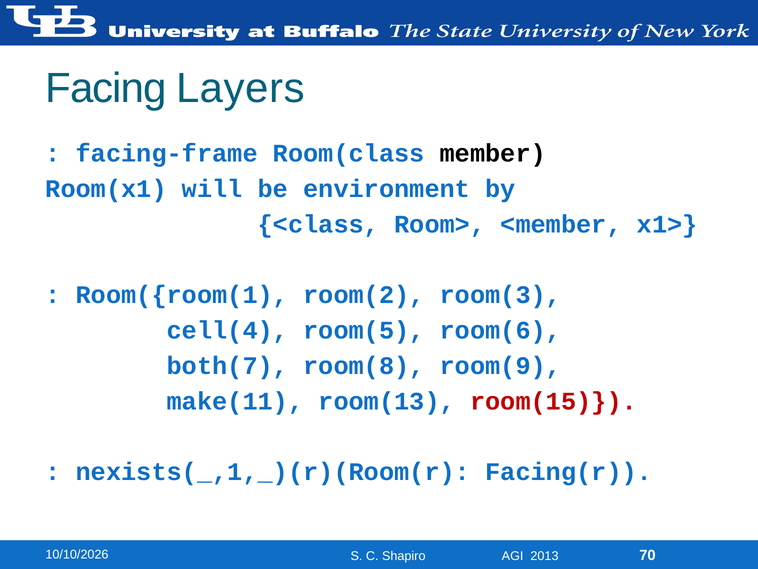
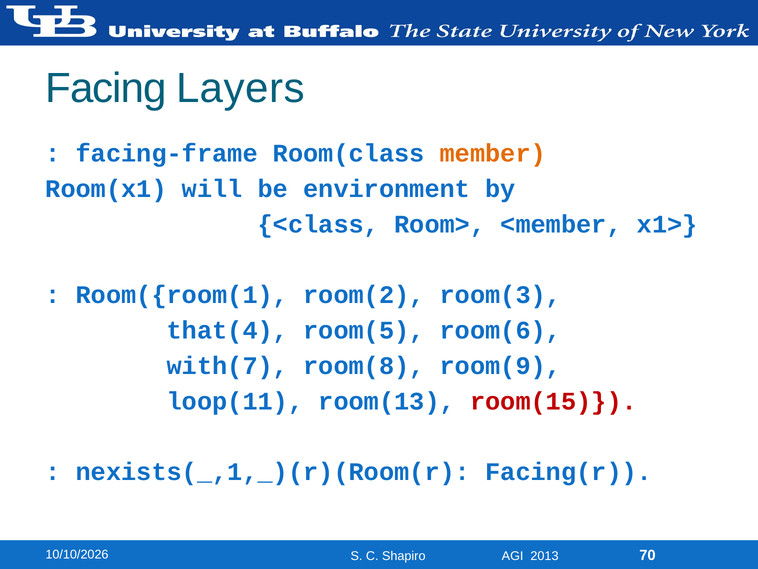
member colour: black -> orange
cell(4: cell(4 -> that(4
both(7: both(7 -> with(7
make(11: make(11 -> loop(11
